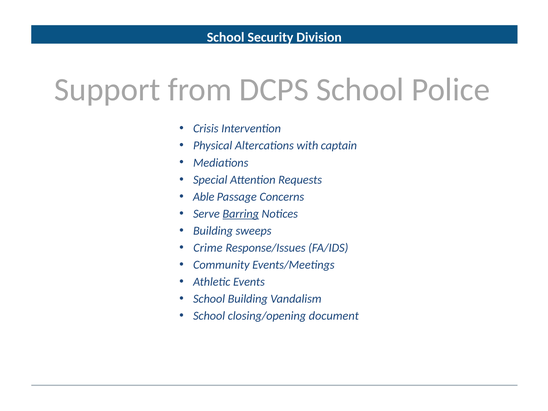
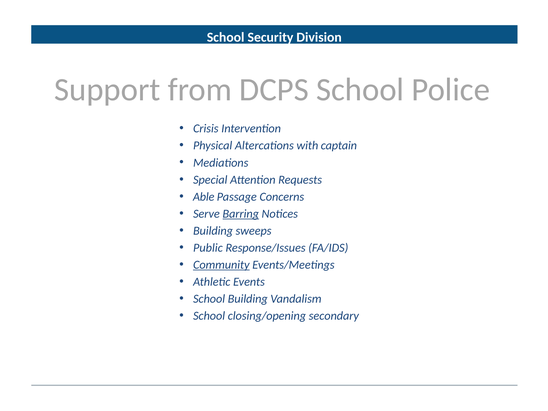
Crime: Crime -> Public
Community underline: none -> present
document: document -> secondary
